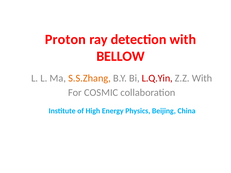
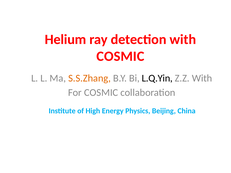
Proton: Proton -> Helium
BELLOW at (121, 56): BELLOW -> COSMIC
L.Q.Yin colour: red -> black
